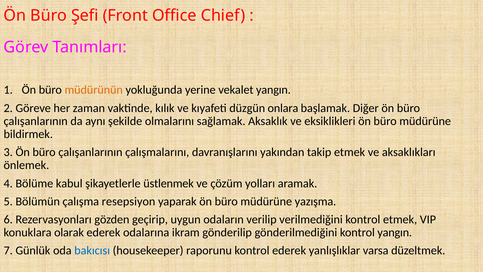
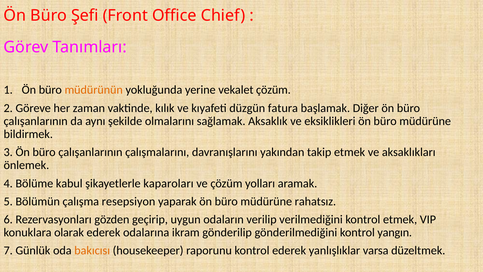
vekalet yangın: yangın -> çözüm
onlara: onlara -> fatura
üstlenmek: üstlenmek -> kaparoları
yazışma: yazışma -> rahatsız
bakıcısı colour: blue -> orange
